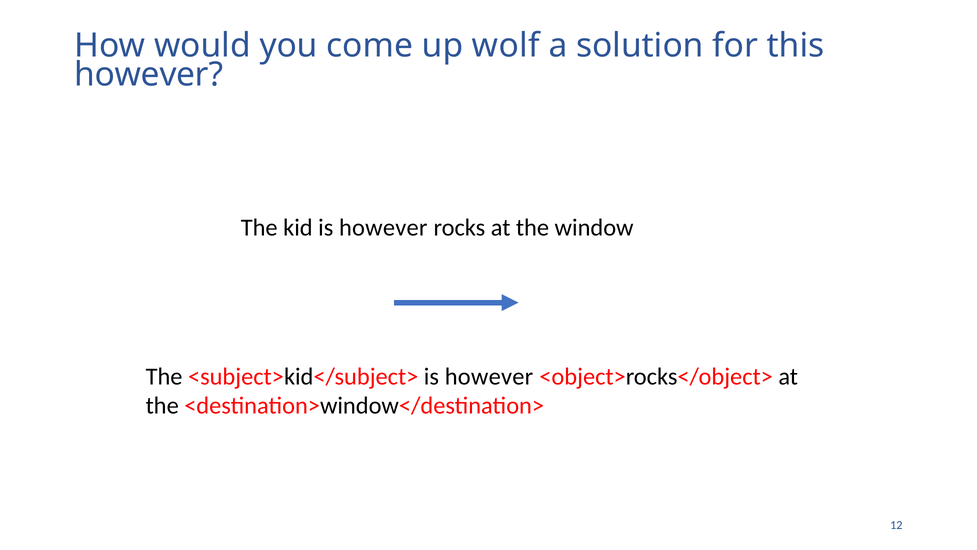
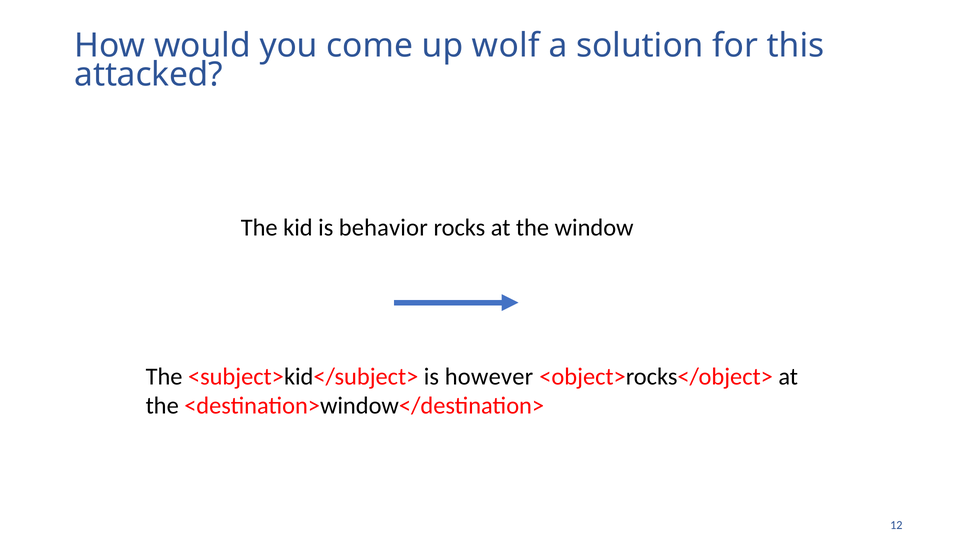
however at (149, 75): however -> attacked
kid is however: however -> behavior
